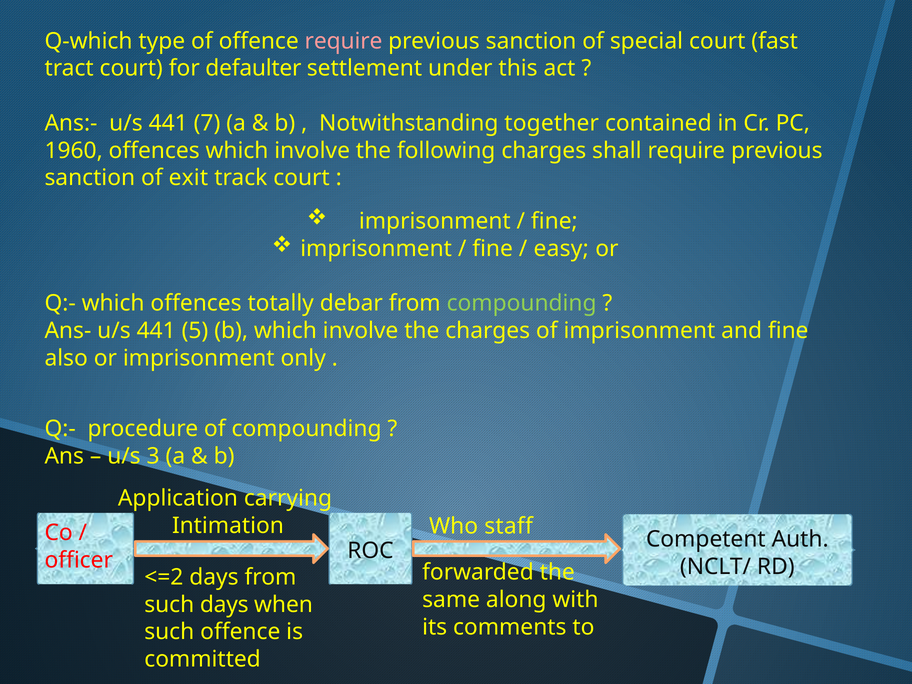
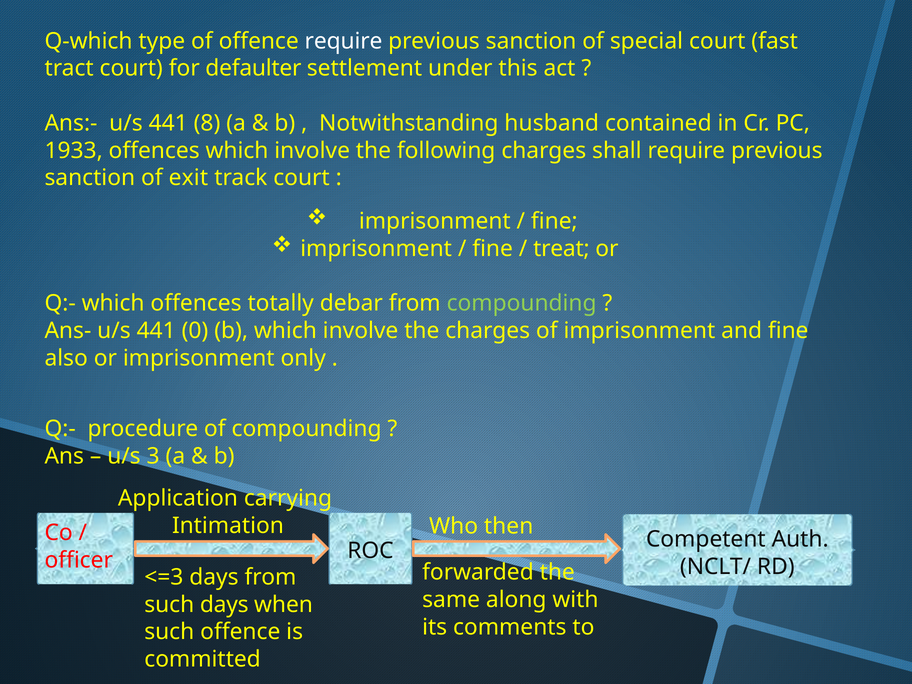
require at (344, 41) colour: pink -> white
7: 7 -> 8
together: together -> husband
1960: 1960 -> 1933
easy: easy -> treat
5: 5 -> 0
staff: staff -> then
<=2: <=2 -> <=3
